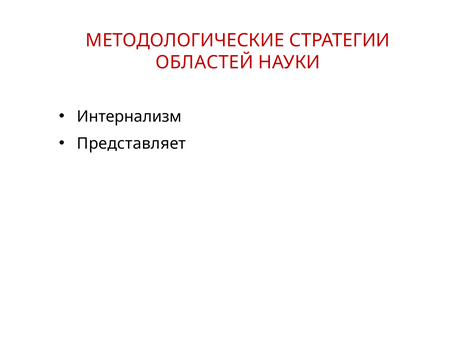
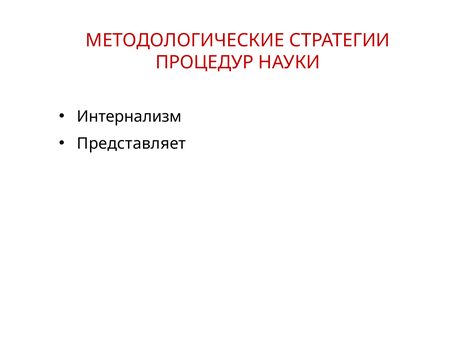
ОБЛАСТЕЙ: ОБЛАСТЕЙ -> ПРОЦЕДУР
